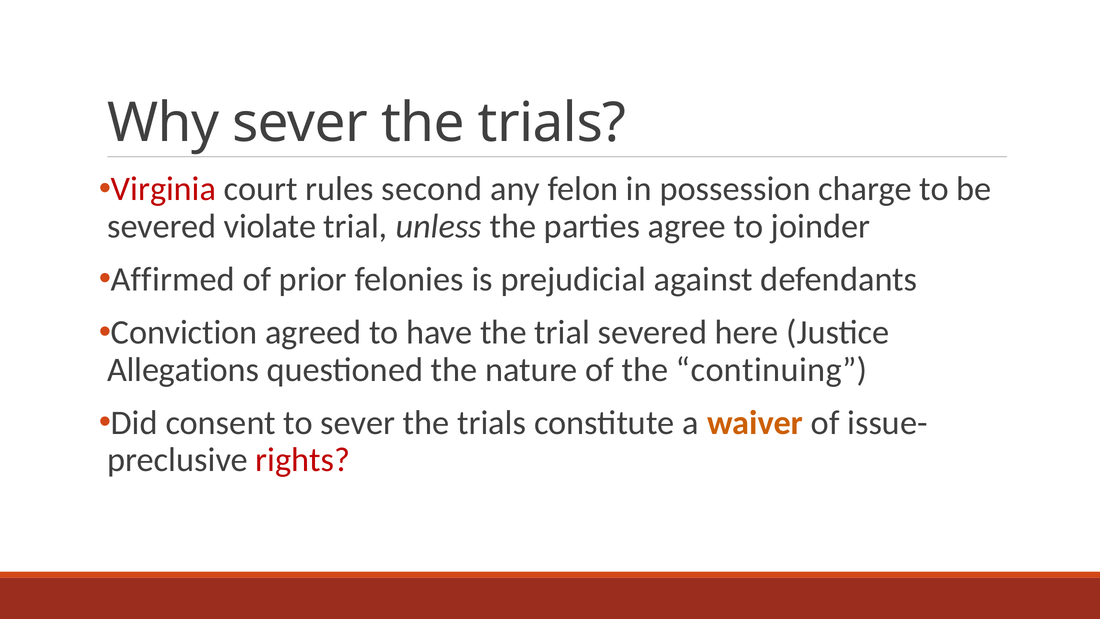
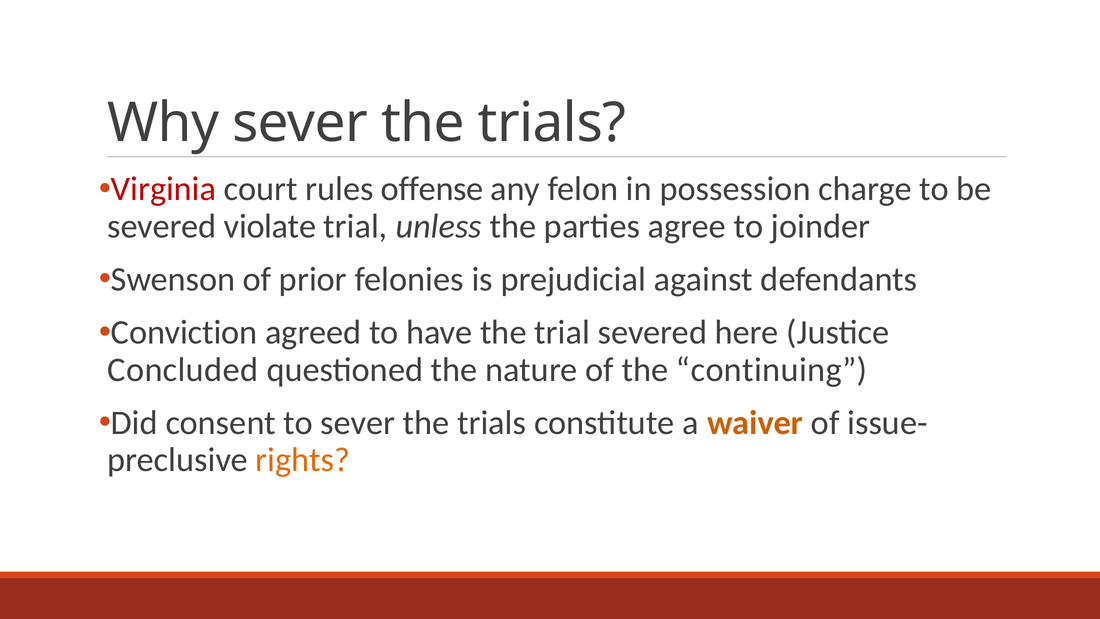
second: second -> offense
Affirmed: Affirmed -> Swenson
Allegations: Allegations -> Concluded
rights colour: red -> orange
